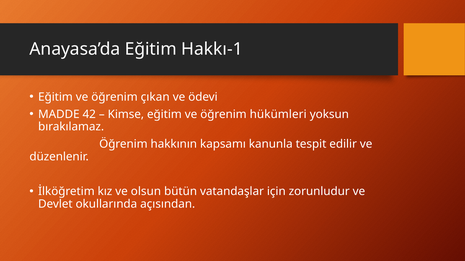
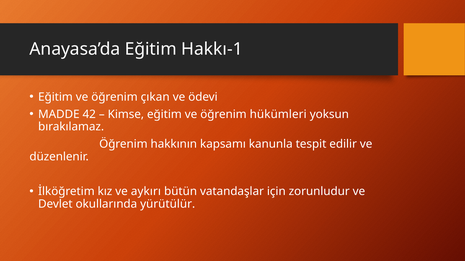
olsun: olsun -> aykırı
açısından: açısından -> yürütülür
